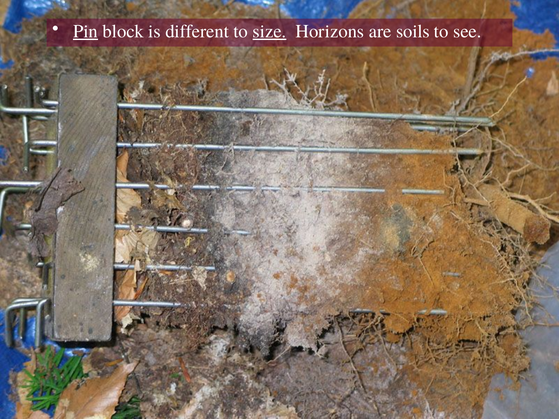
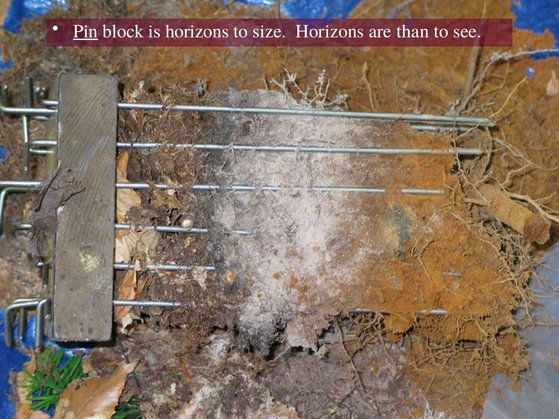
is different: different -> horizons
size underline: present -> none
soils: soils -> than
